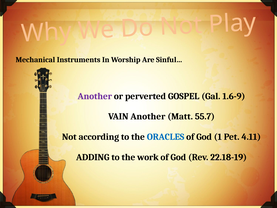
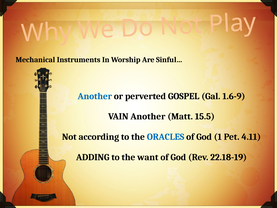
Another at (95, 96) colour: purple -> blue
55.7: 55.7 -> 15.5
work: work -> want
